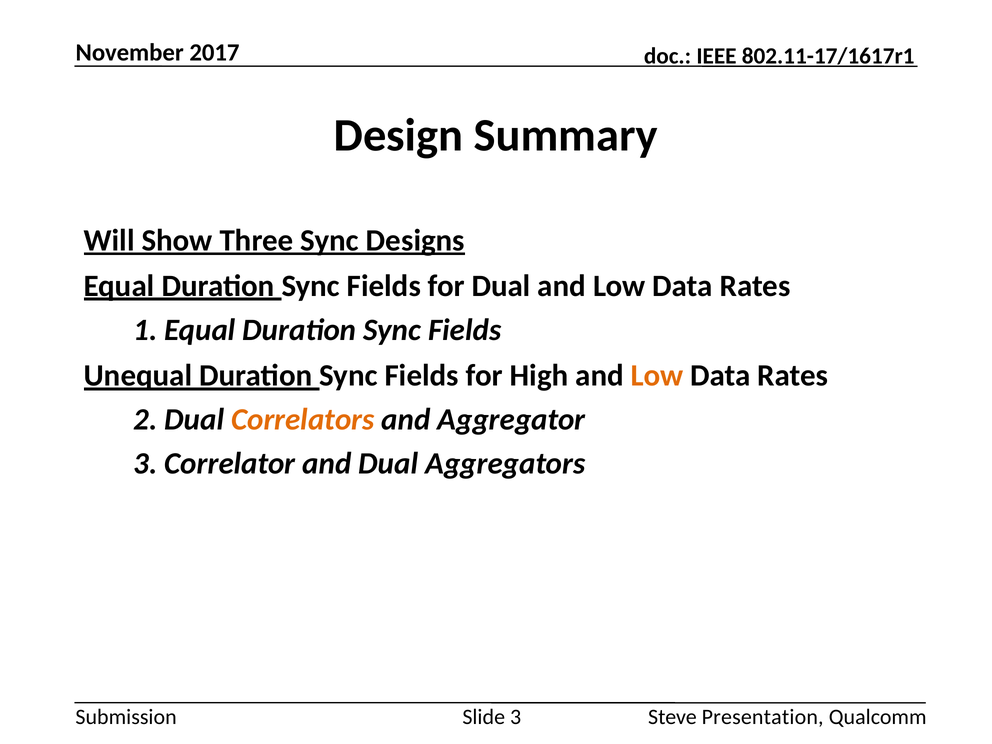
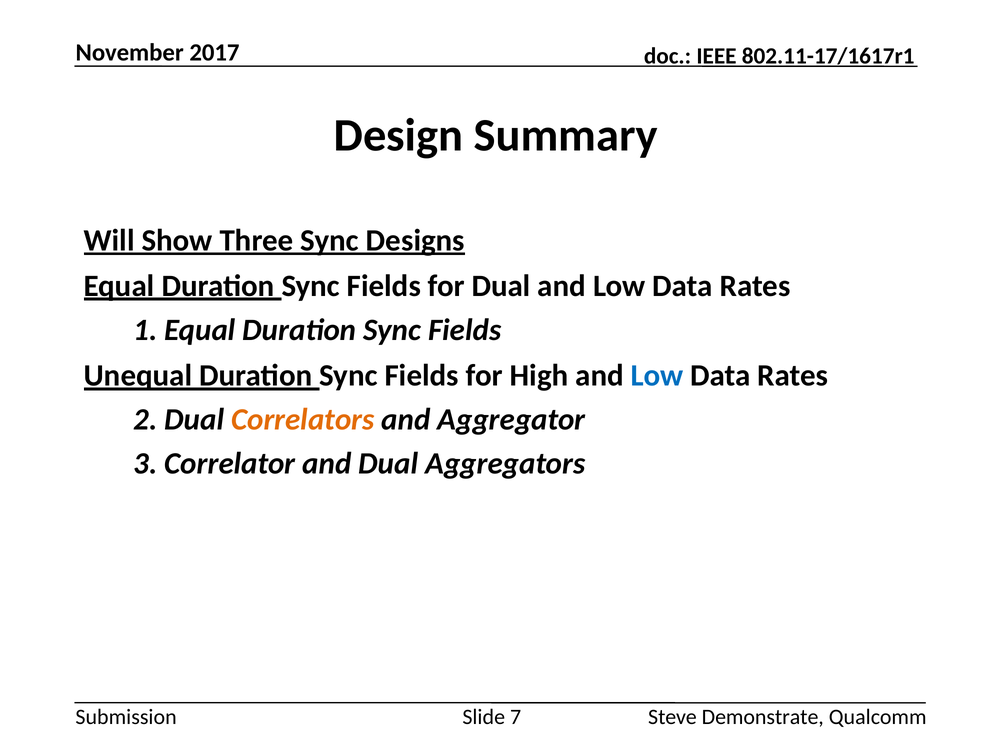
Low at (657, 375) colour: orange -> blue
Slide 3: 3 -> 7
Presentation: Presentation -> Demonstrate
